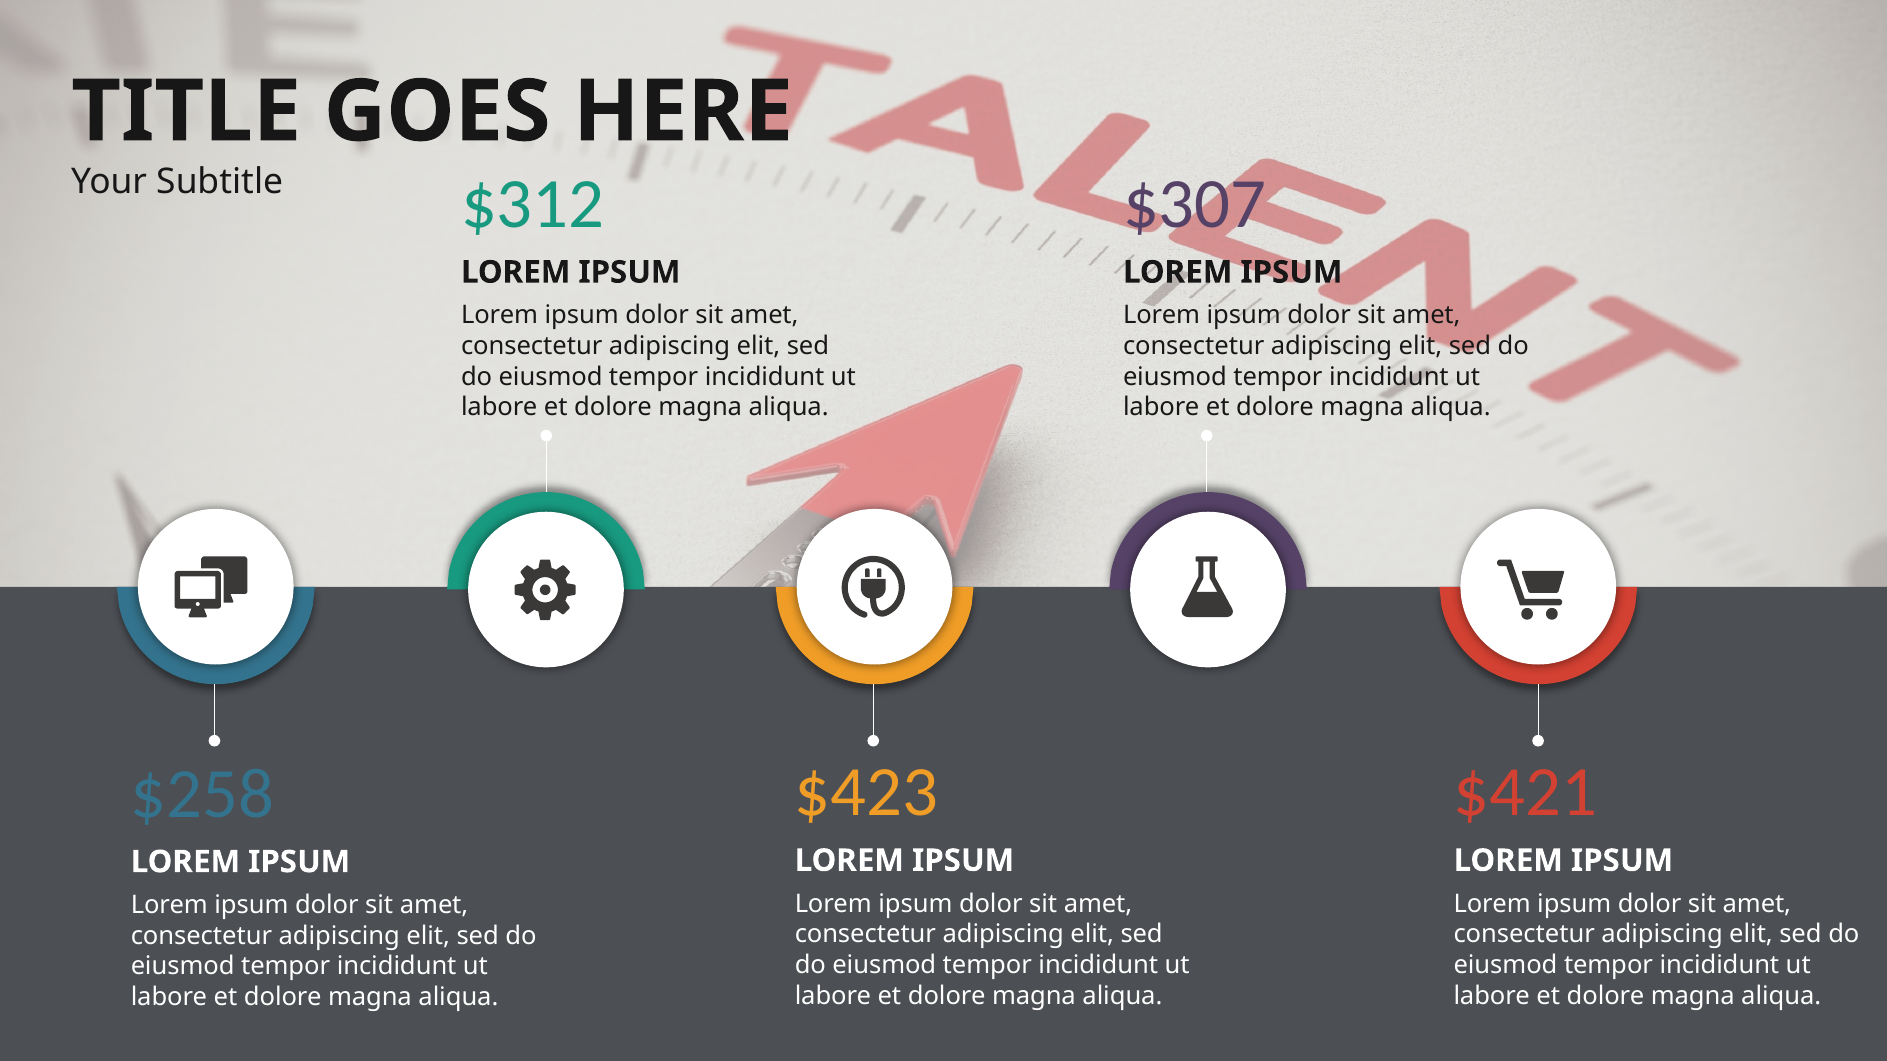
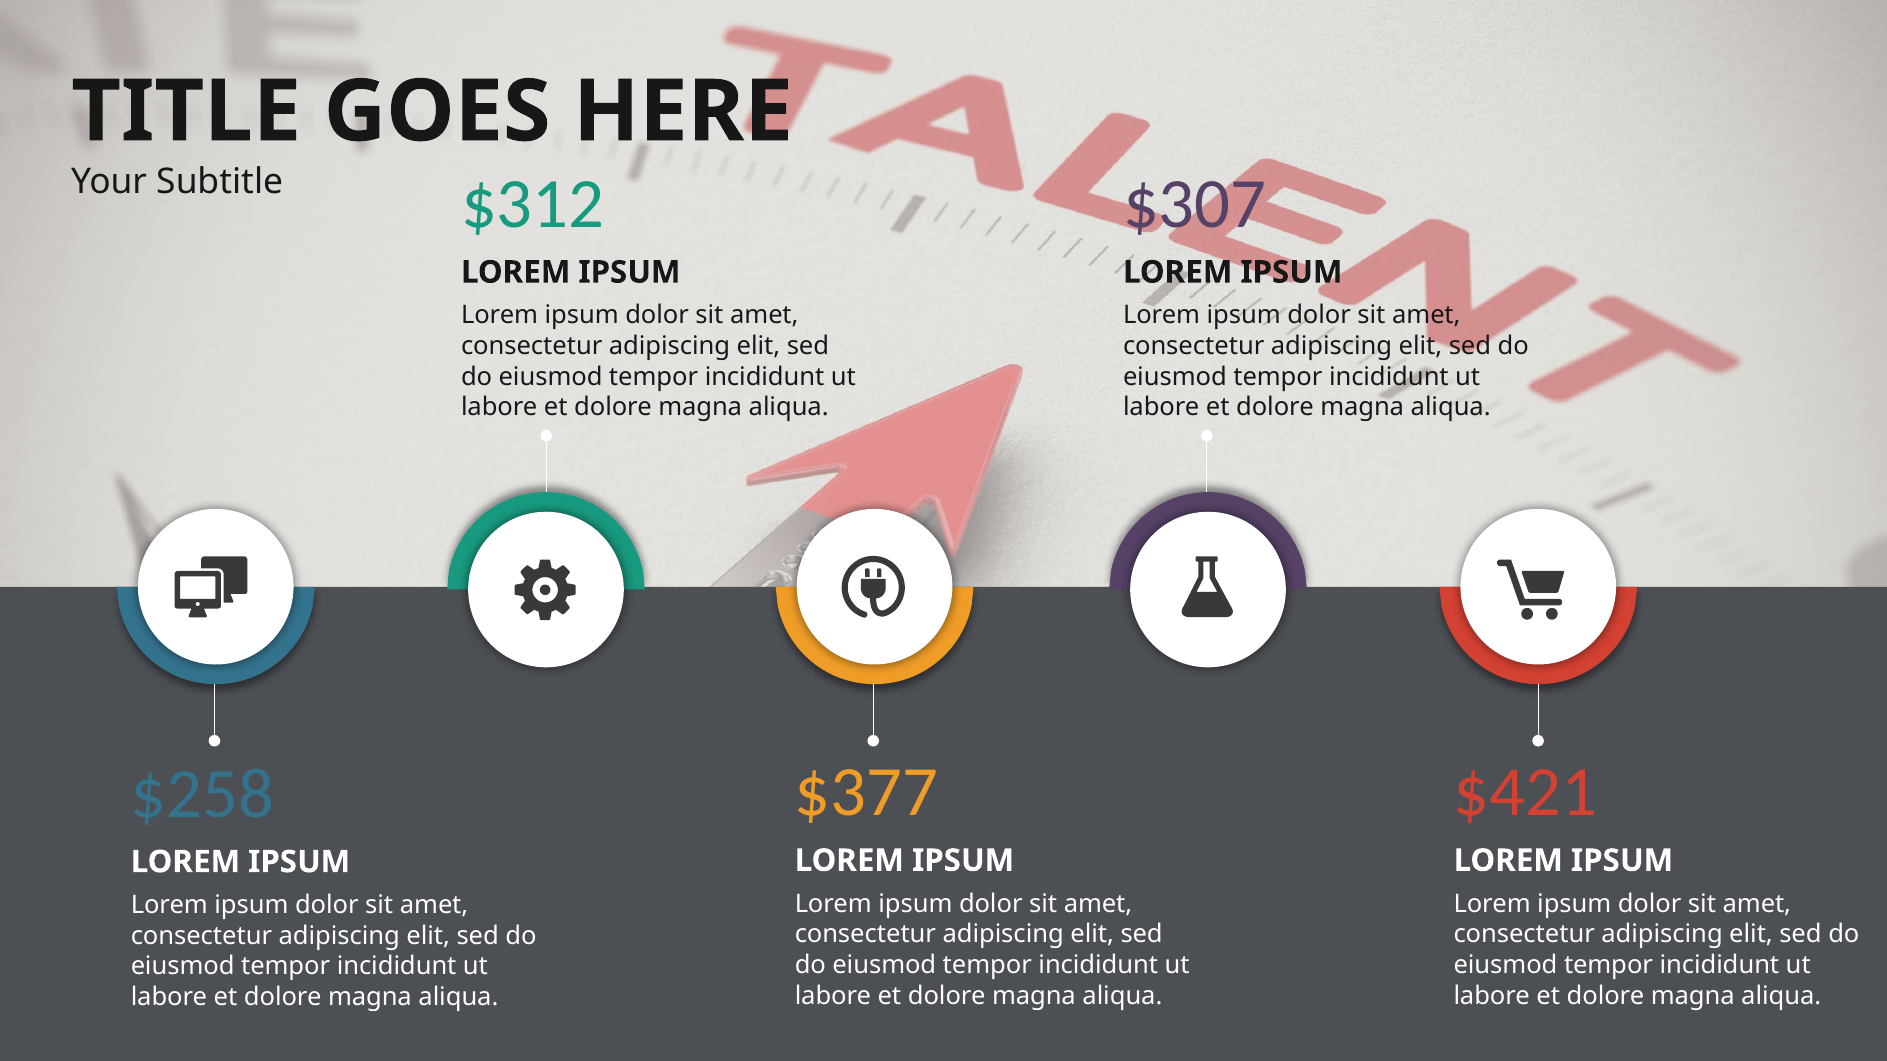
$423: $423 -> $377
